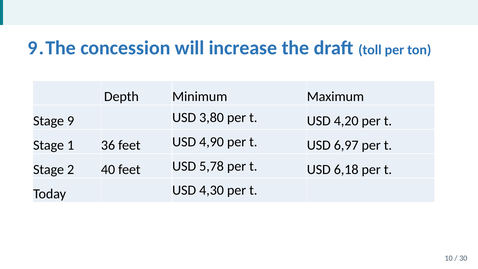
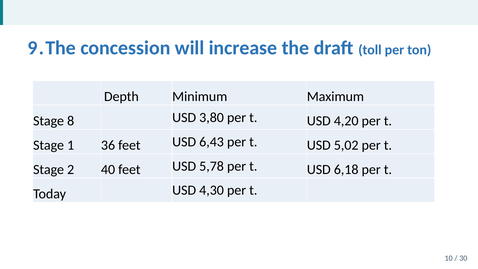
9: 9 -> 8
4,90: 4,90 -> 6,43
6,97: 6,97 -> 5,02
